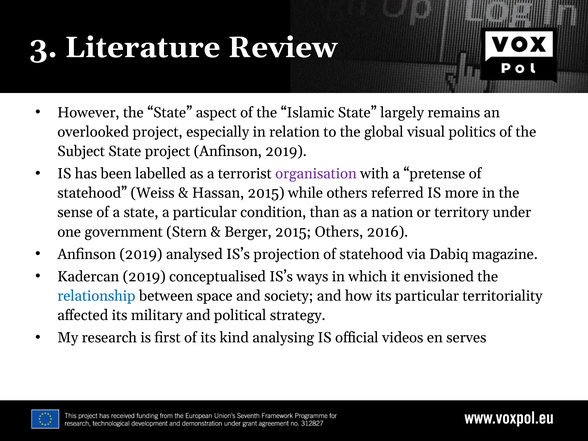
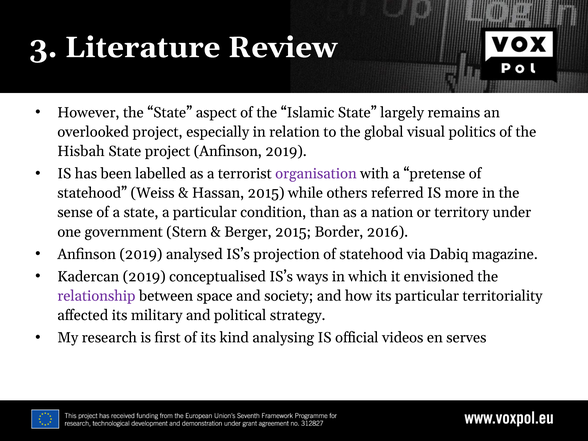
Subject: Subject -> Hisbah
2015 Others: Others -> Border
relationship colour: blue -> purple
